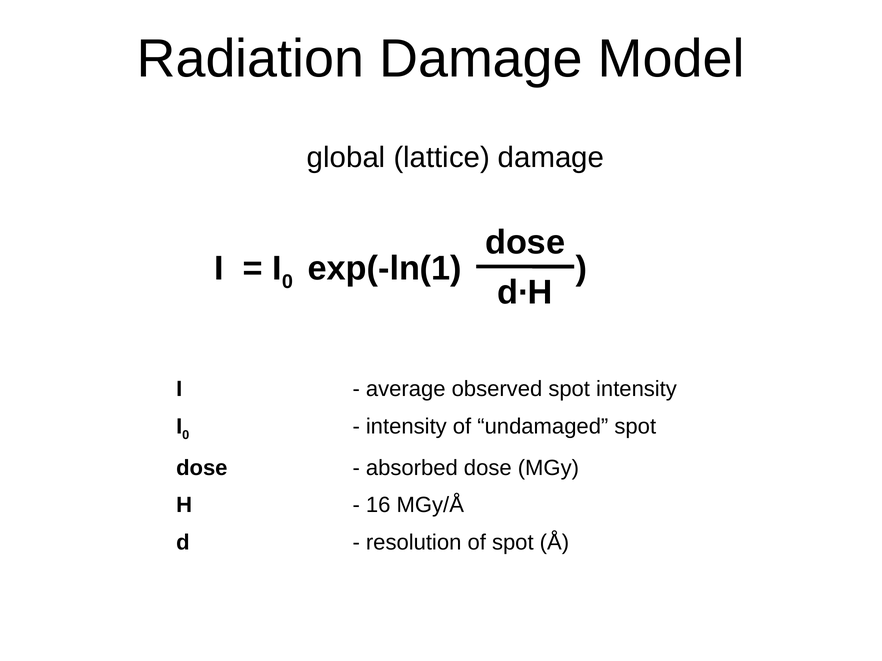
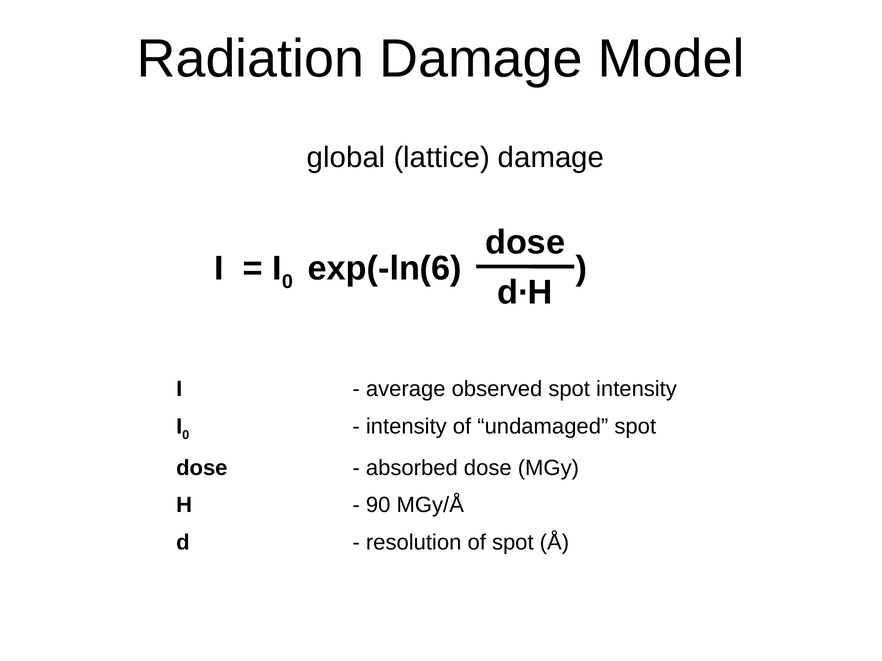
exp(-ln(1: exp(-ln(1 -> exp(-ln(6
16: 16 -> 90
